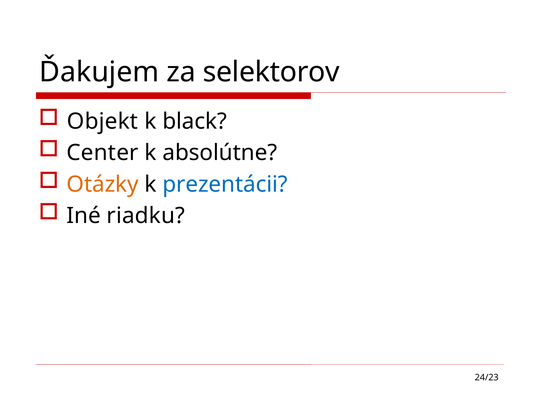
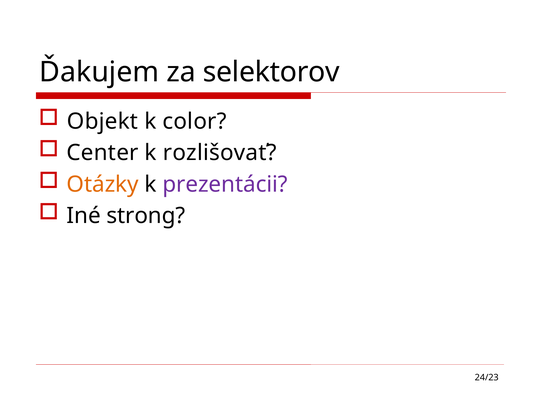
black: black -> color
absolútne: absolútne -> rozlišovať
prezentácii colour: blue -> purple
riadku: riadku -> strong
